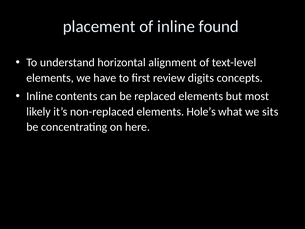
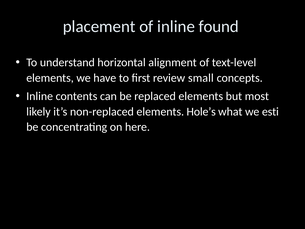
digits: digits -> small
sits: sits -> esti
